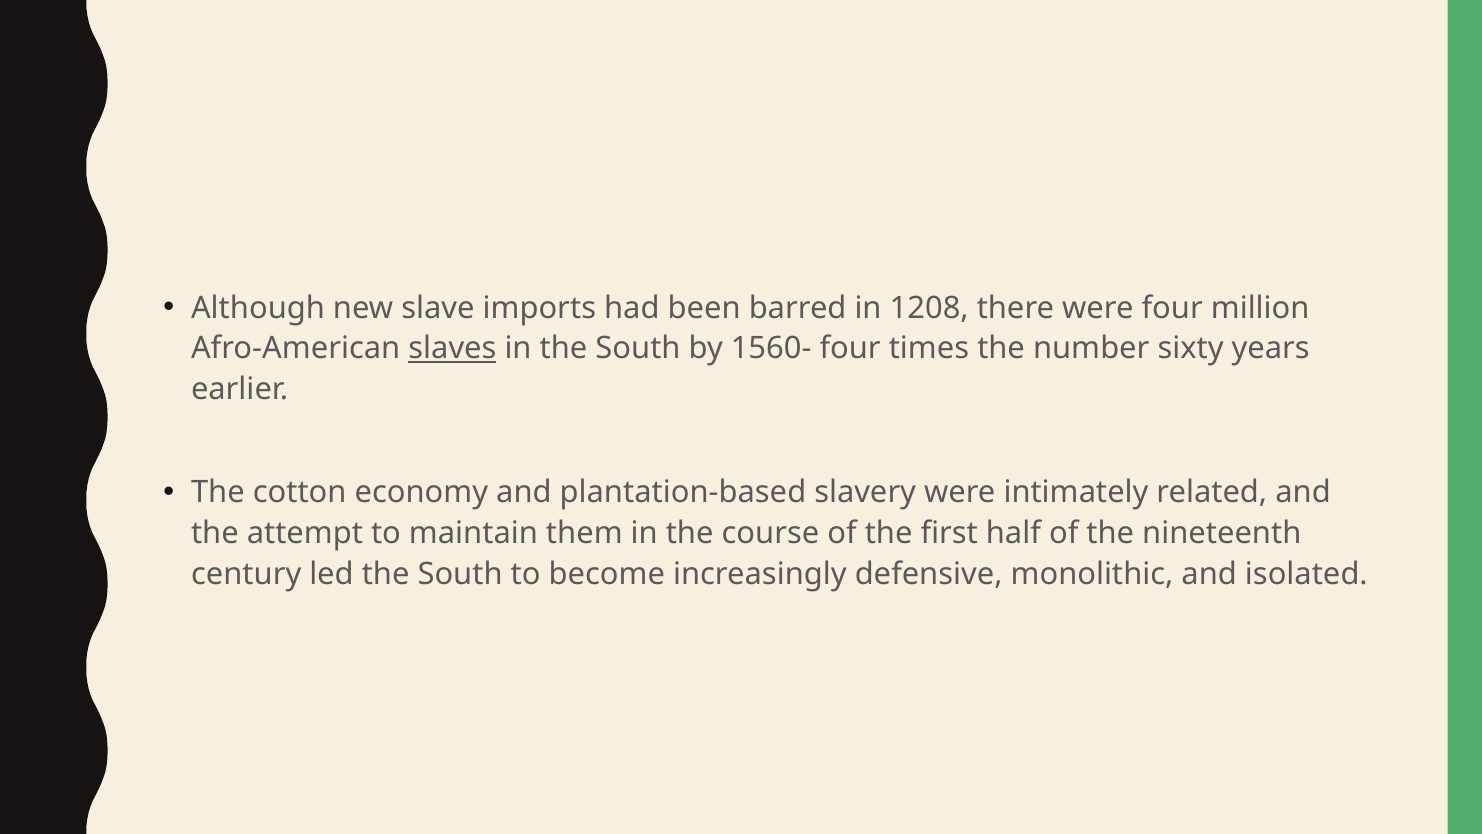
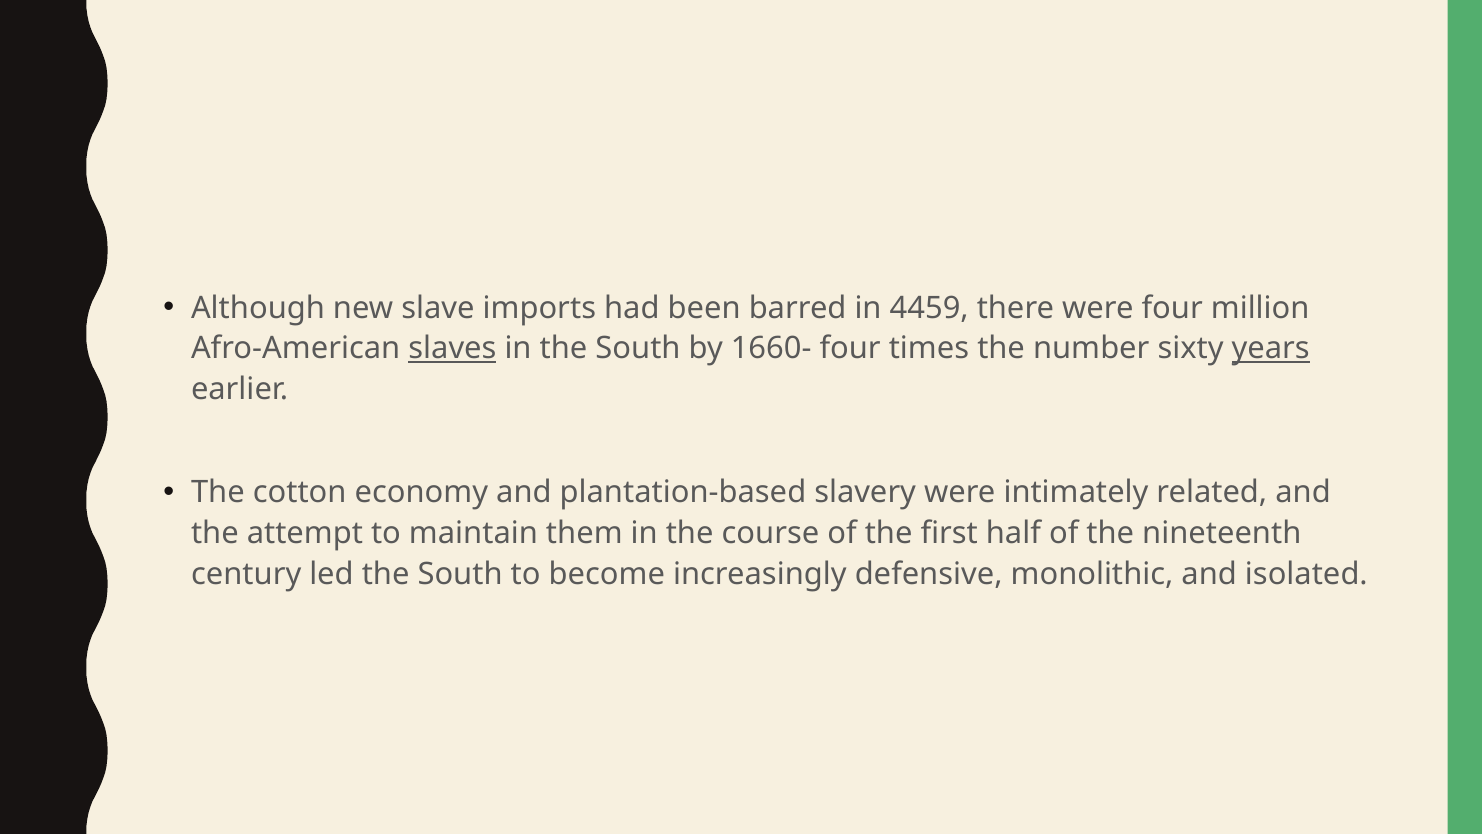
1208: 1208 -> 4459
1560-: 1560- -> 1660-
years underline: none -> present
